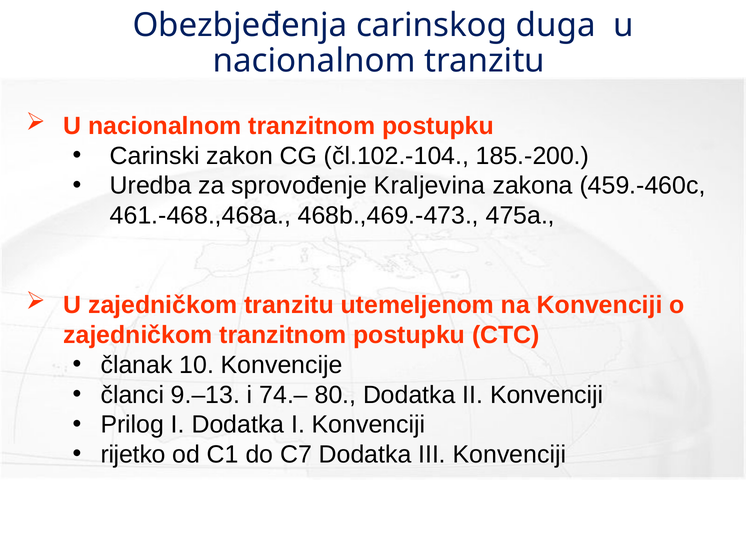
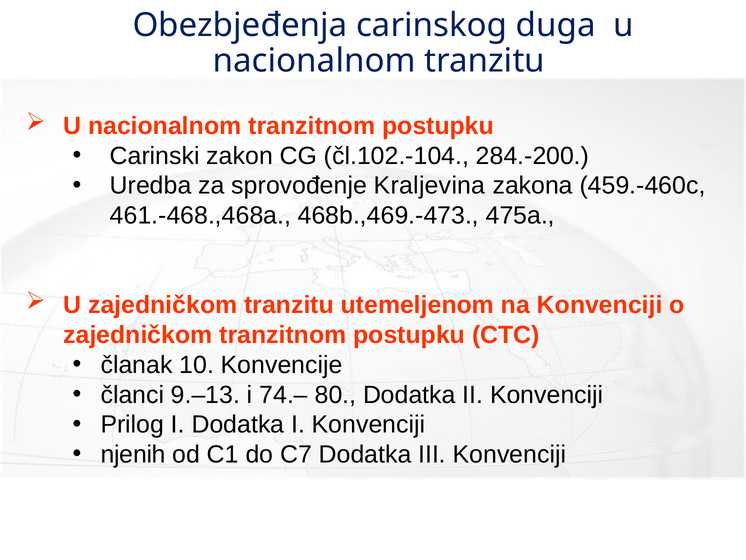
185.-200: 185.-200 -> 284.-200
rijetko: rijetko -> njenih
